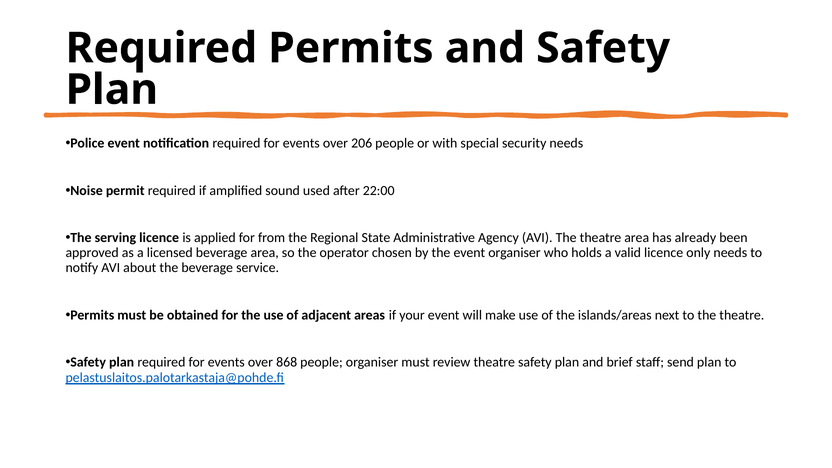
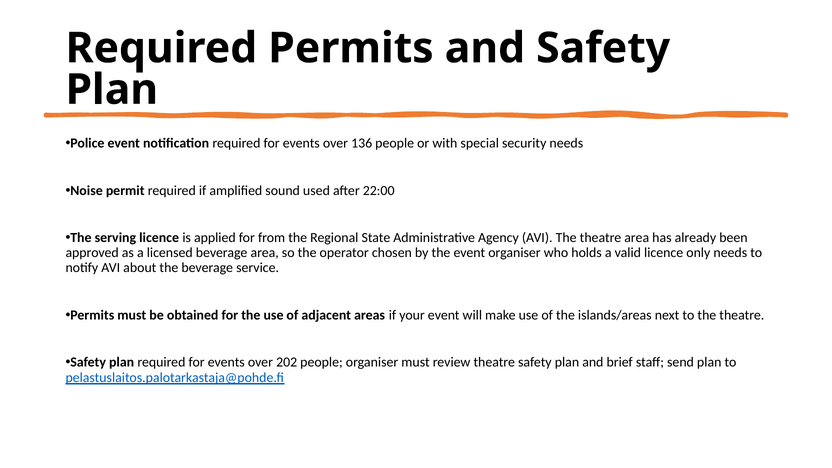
206: 206 -> 136
868: 868 -> 202
